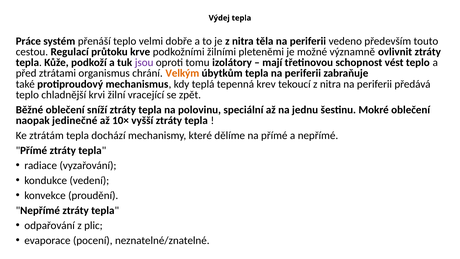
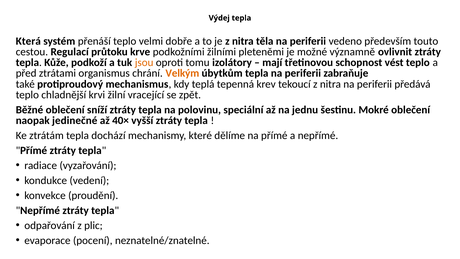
Práce: Práce -> Která
jsou colour: purple -> orange
10×: 10× -> 40×
